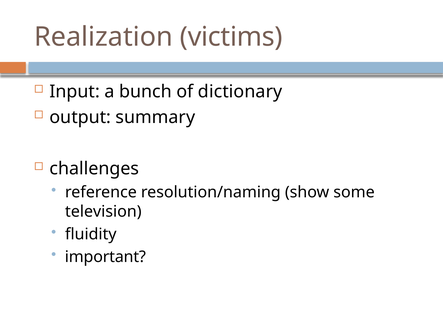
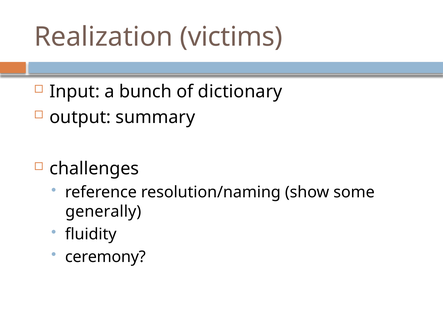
television: television -> generally
important: important -> ceremony
